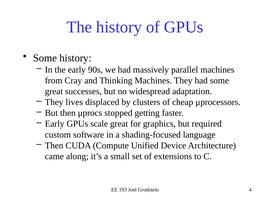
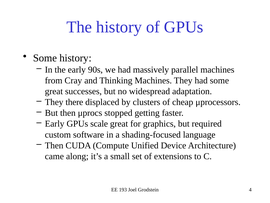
lives: lives -> there
